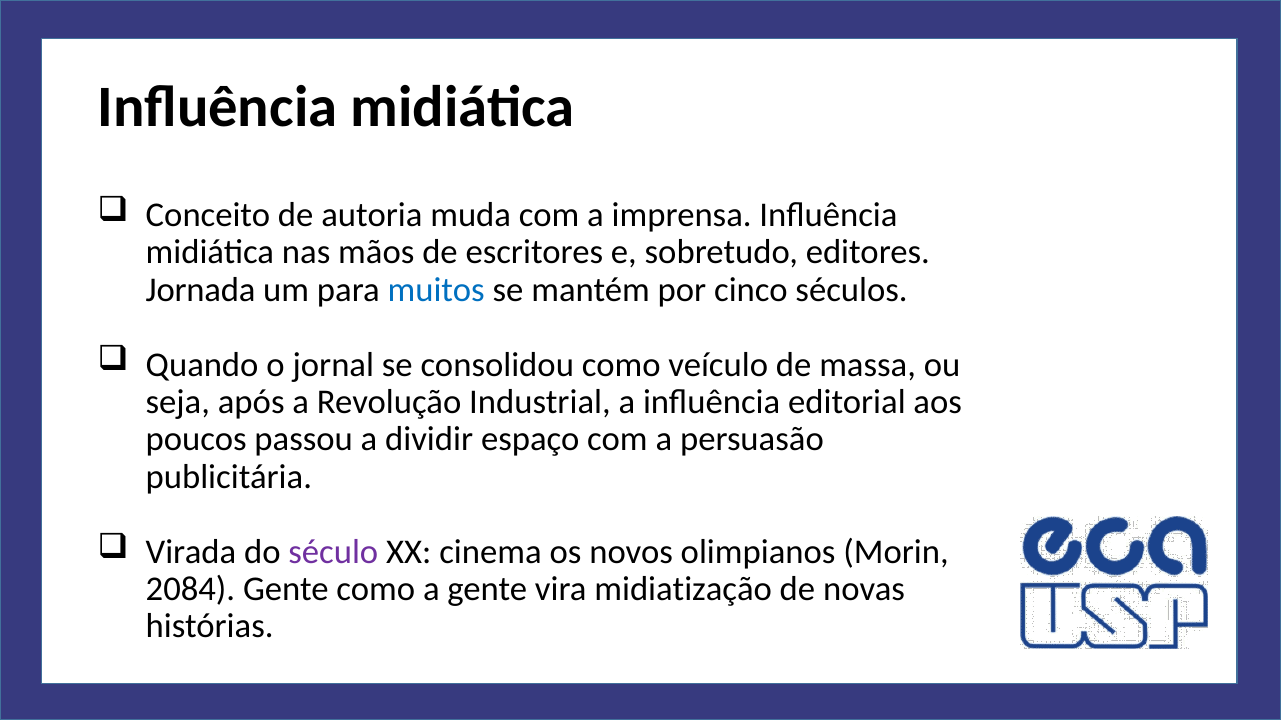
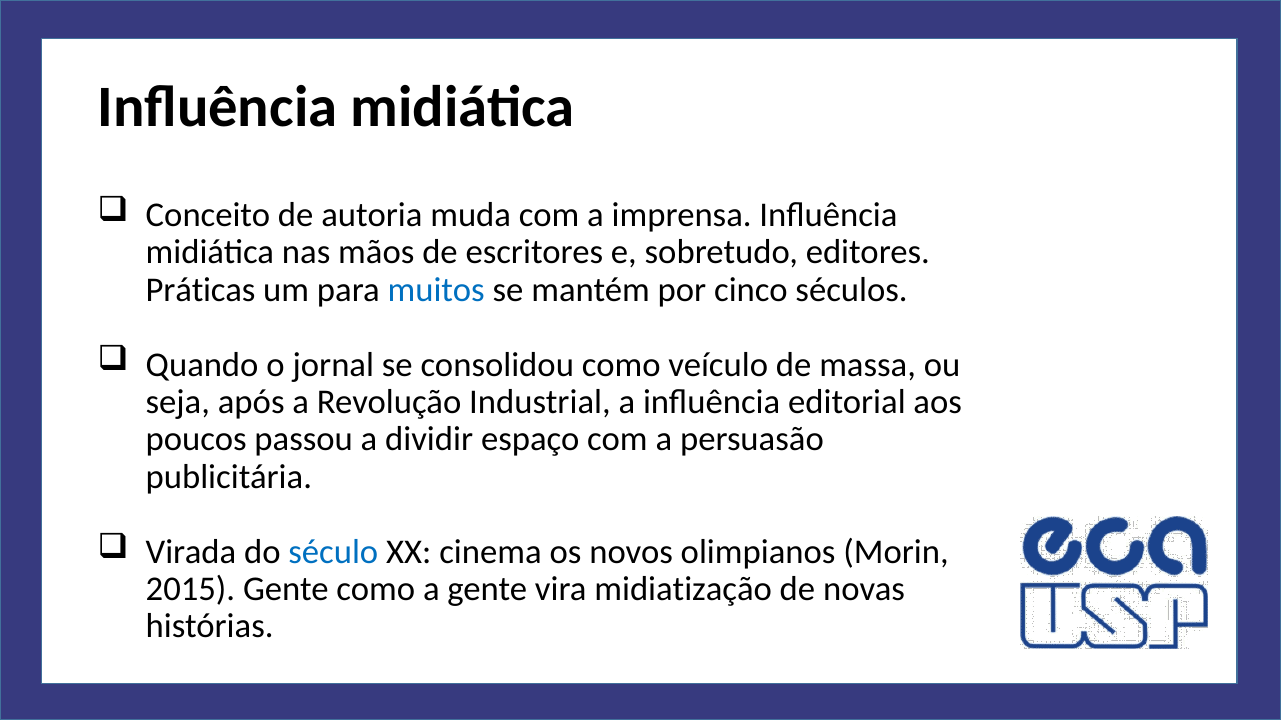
Jornada: Jornada -> Práticas
século colour: purple -> blue
2084: 2084 -> 2015
